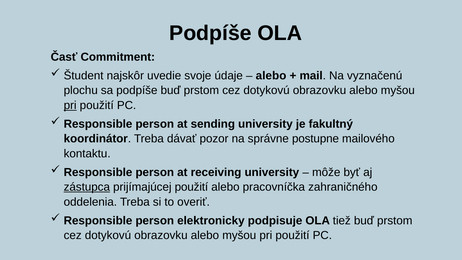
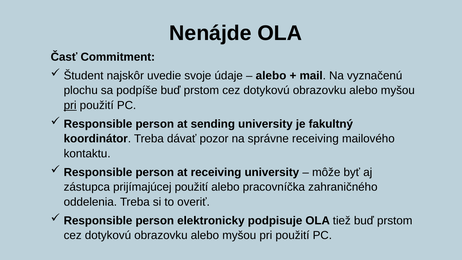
Podpíše at (210, 33): Podpíše -> Nenájde
správne postupne: postupne -> receiving
zástupca underline: present -> none
